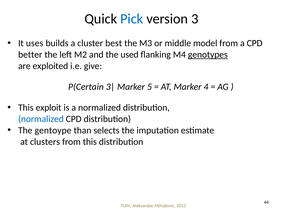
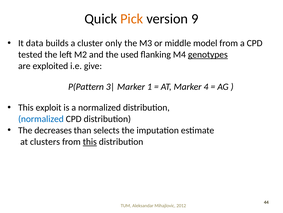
Pick colour: blue -> orange
3: 3 -> 9
uses: uses -> data
best: best -> only
better: better -> tested
P(Certain: P(Certain -> P(Pattern
5: 5 -> 1
gentoype: gentoype -> decreases
this at (90, 141) underline: none -> present
